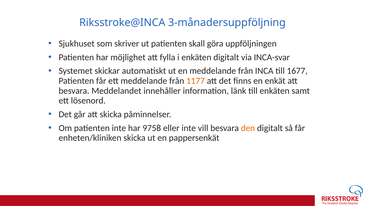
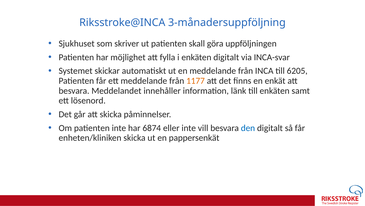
1677: 1677 -> 6205
9758: 9758 -> 6874
den colour: orange -> blue
